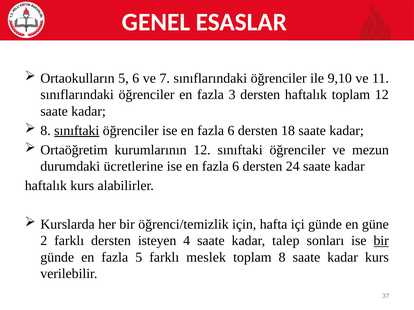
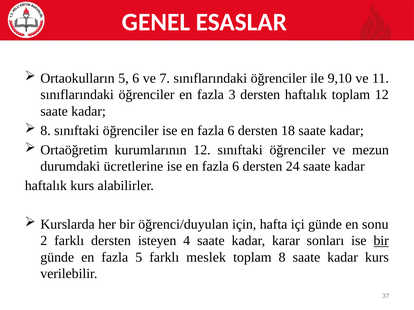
sınıftaki at (77, 131) underline: present -> none
öğrenci/temizlik: öğrenci/temizlik -> öğrenci/duyulan
güne: güne -> sonu
talep: talep -> karar
